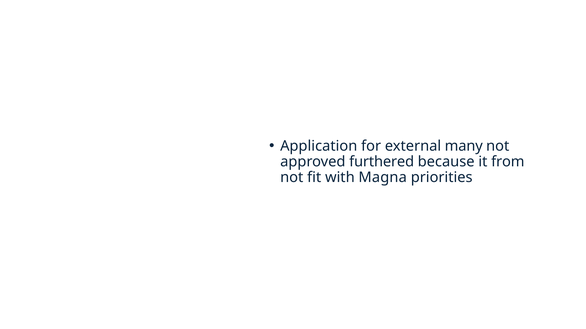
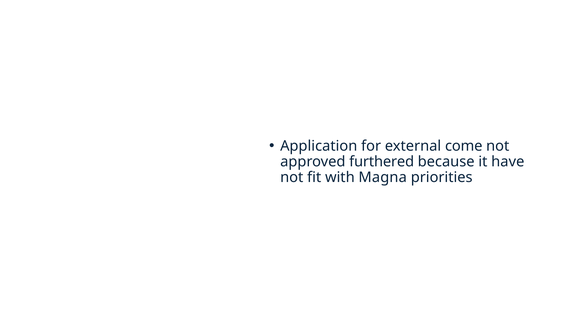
many: many -> come
from: from -> have
